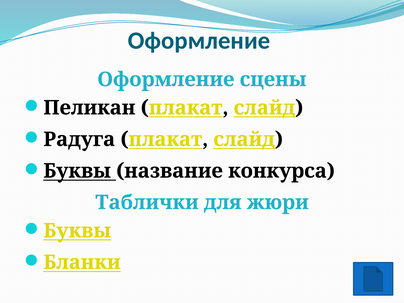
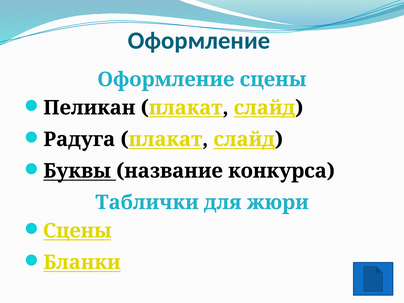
Буквы at (77, 231): Буквы -> Сцены
